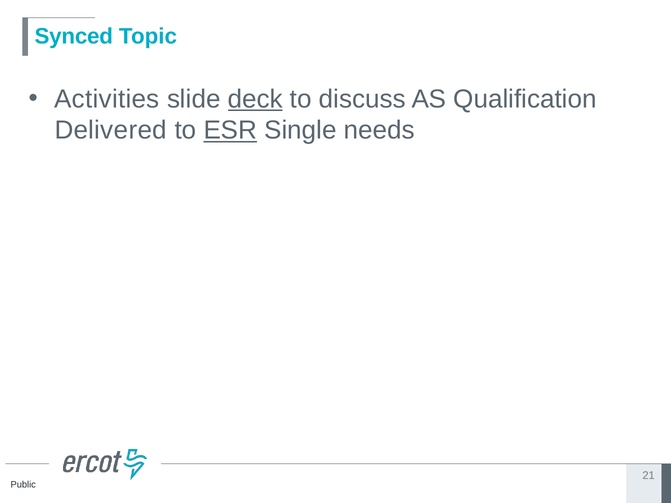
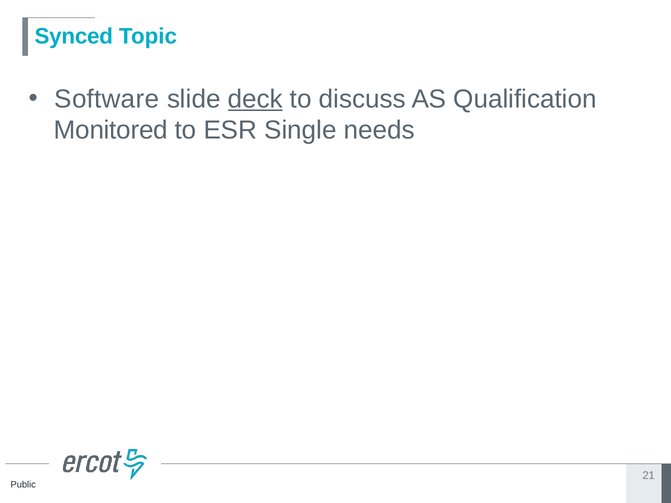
Activities: Activities -> Software
Delivered: Delivered -> Monitored
ESR underline: present -> none
